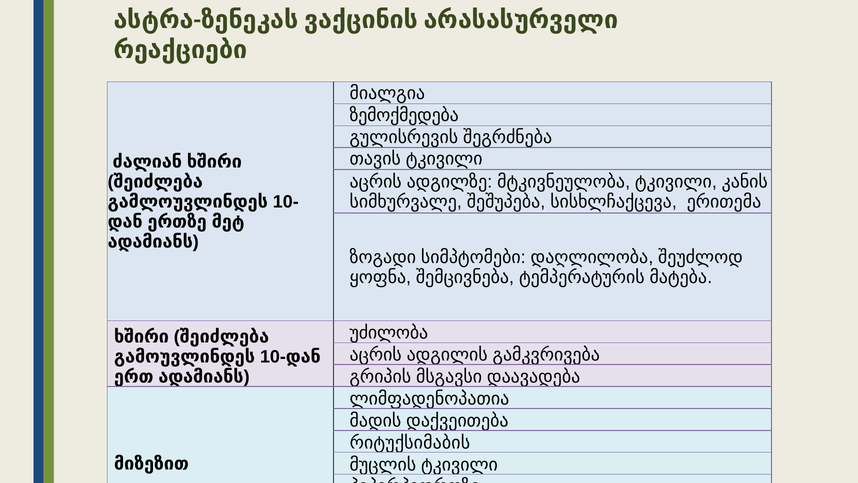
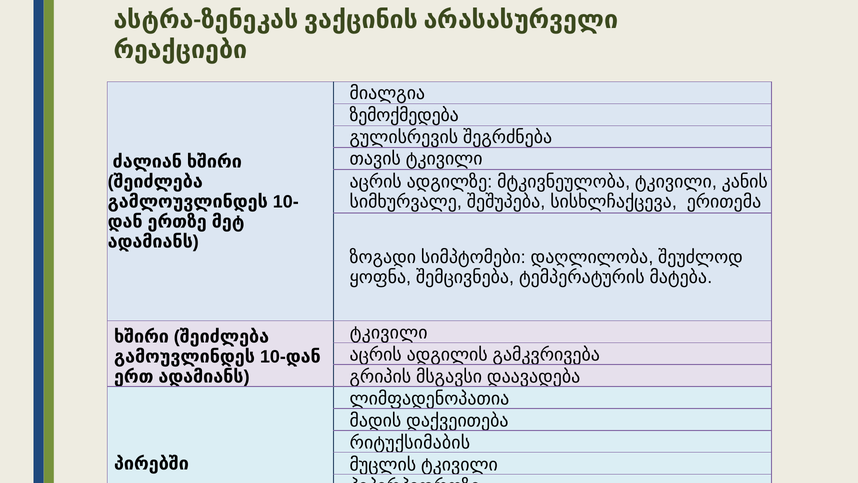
უძილობა at (389, 333): უძილობა -> ტკივილი
მიზეზით: მიზეზით -> პირებში
